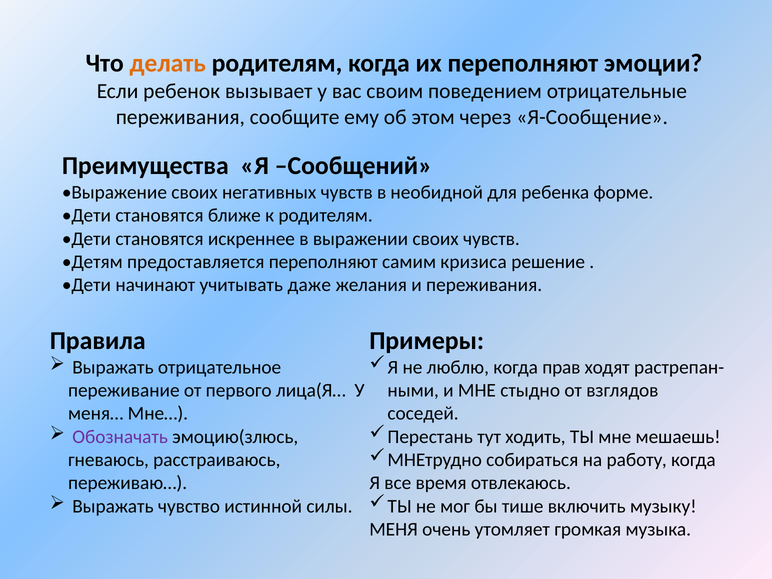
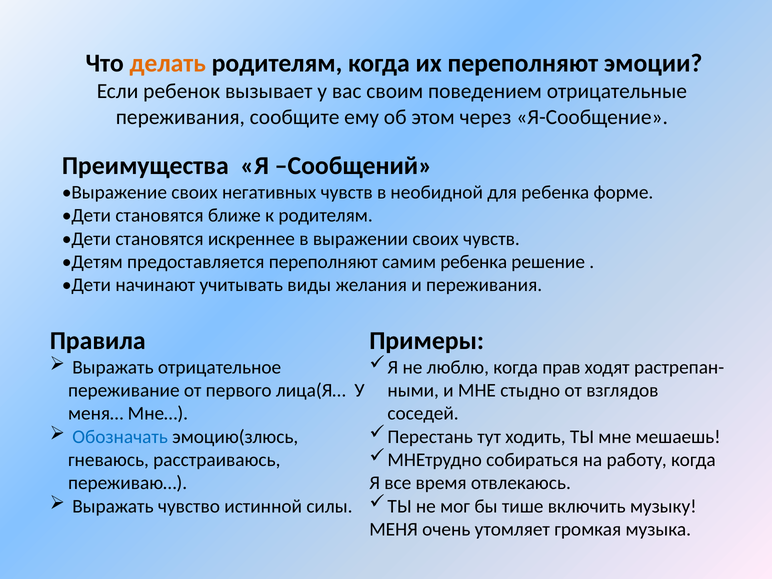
самим кризиса: кризиса -> ребенка
даже: даже -> виды
Обозначать colour: purple -> blue
